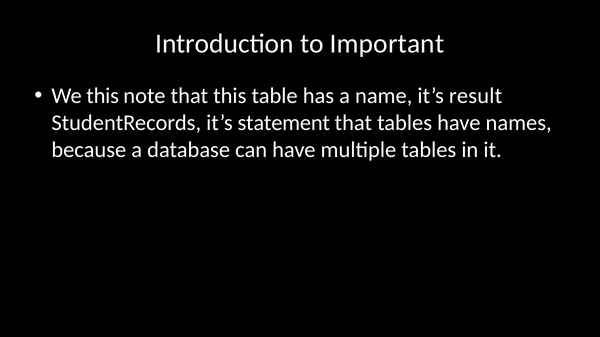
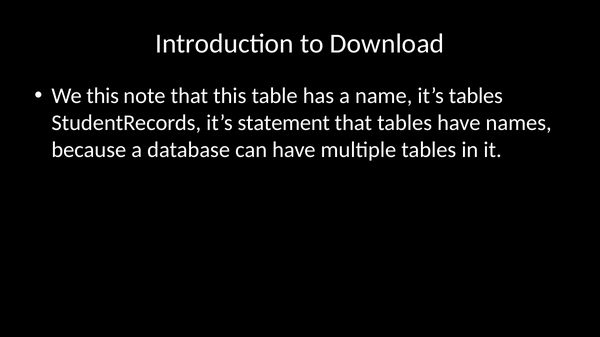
Important: Important -> Download
it’s result: result -> tables
